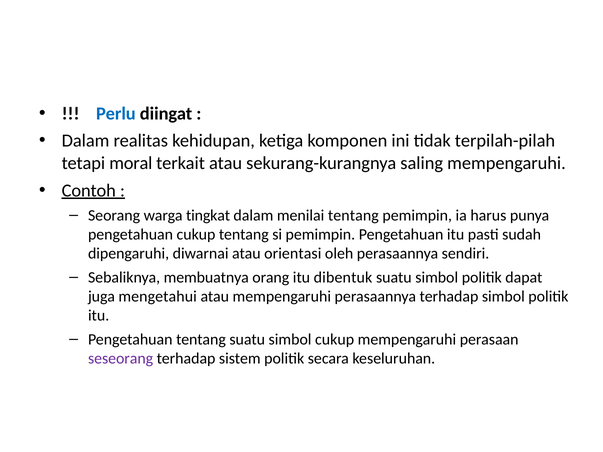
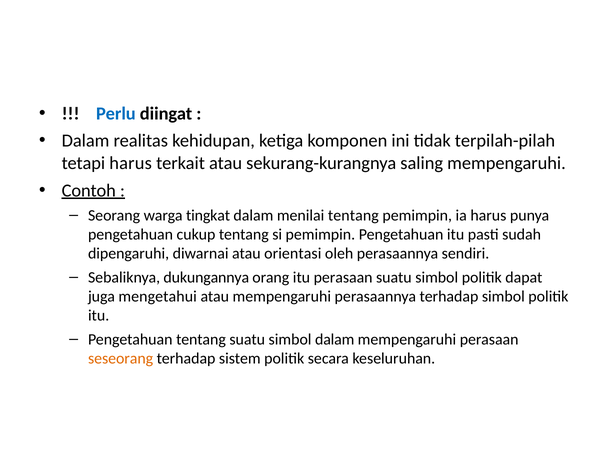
tetapi moral: moral -> harus
membuatnya: membuatnya -> dukungannya
itu dibentuk: dibentuk -> perasaan
simbol cukup: cukup -> dalam
seseorang colour: purple -> orange
